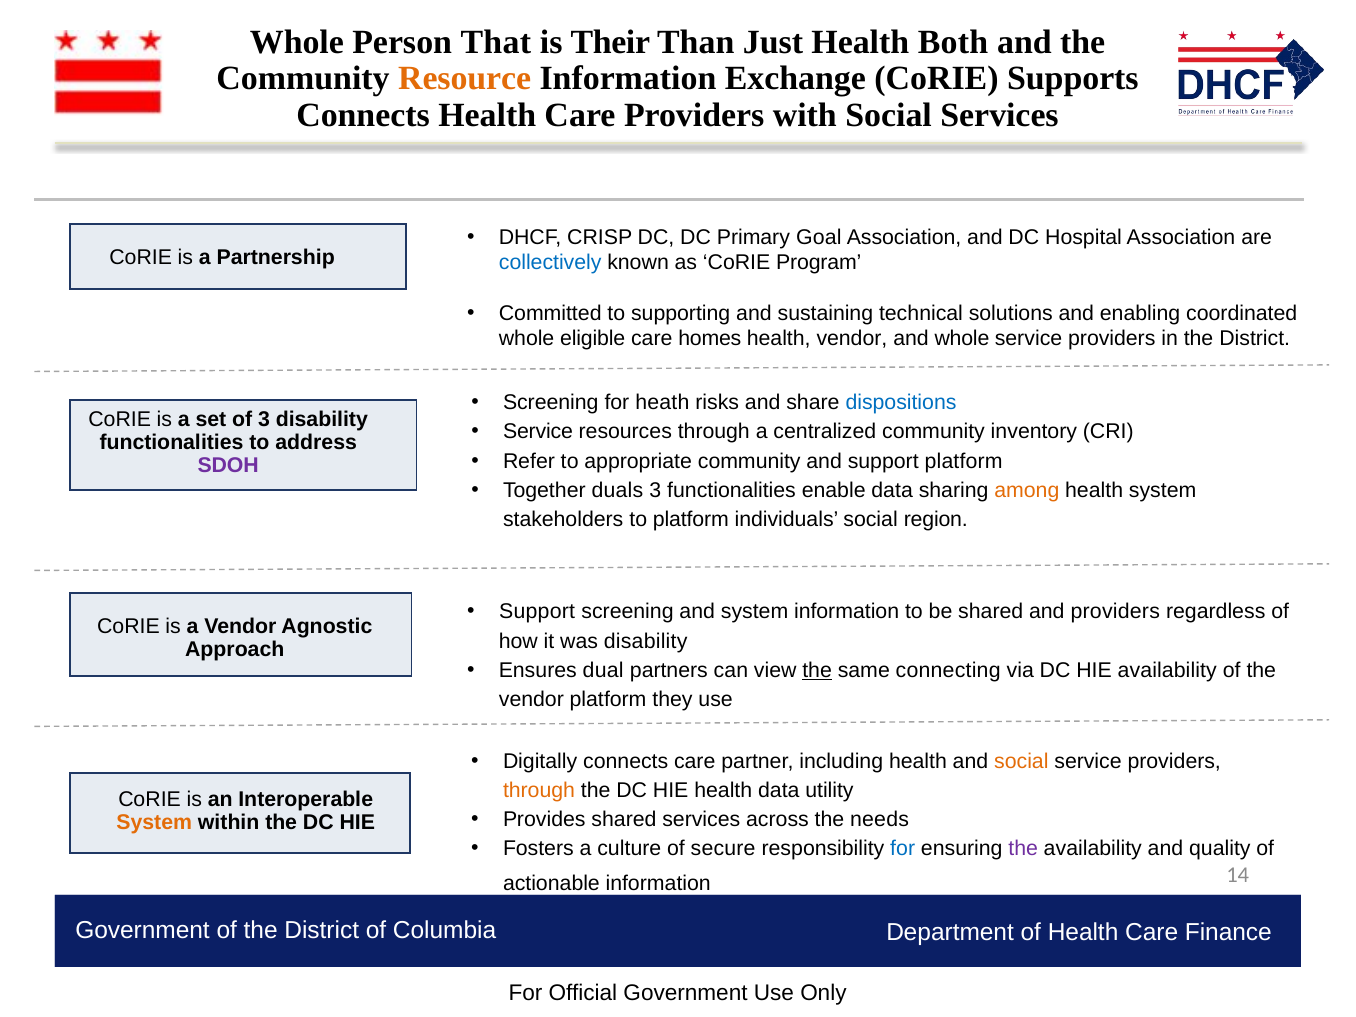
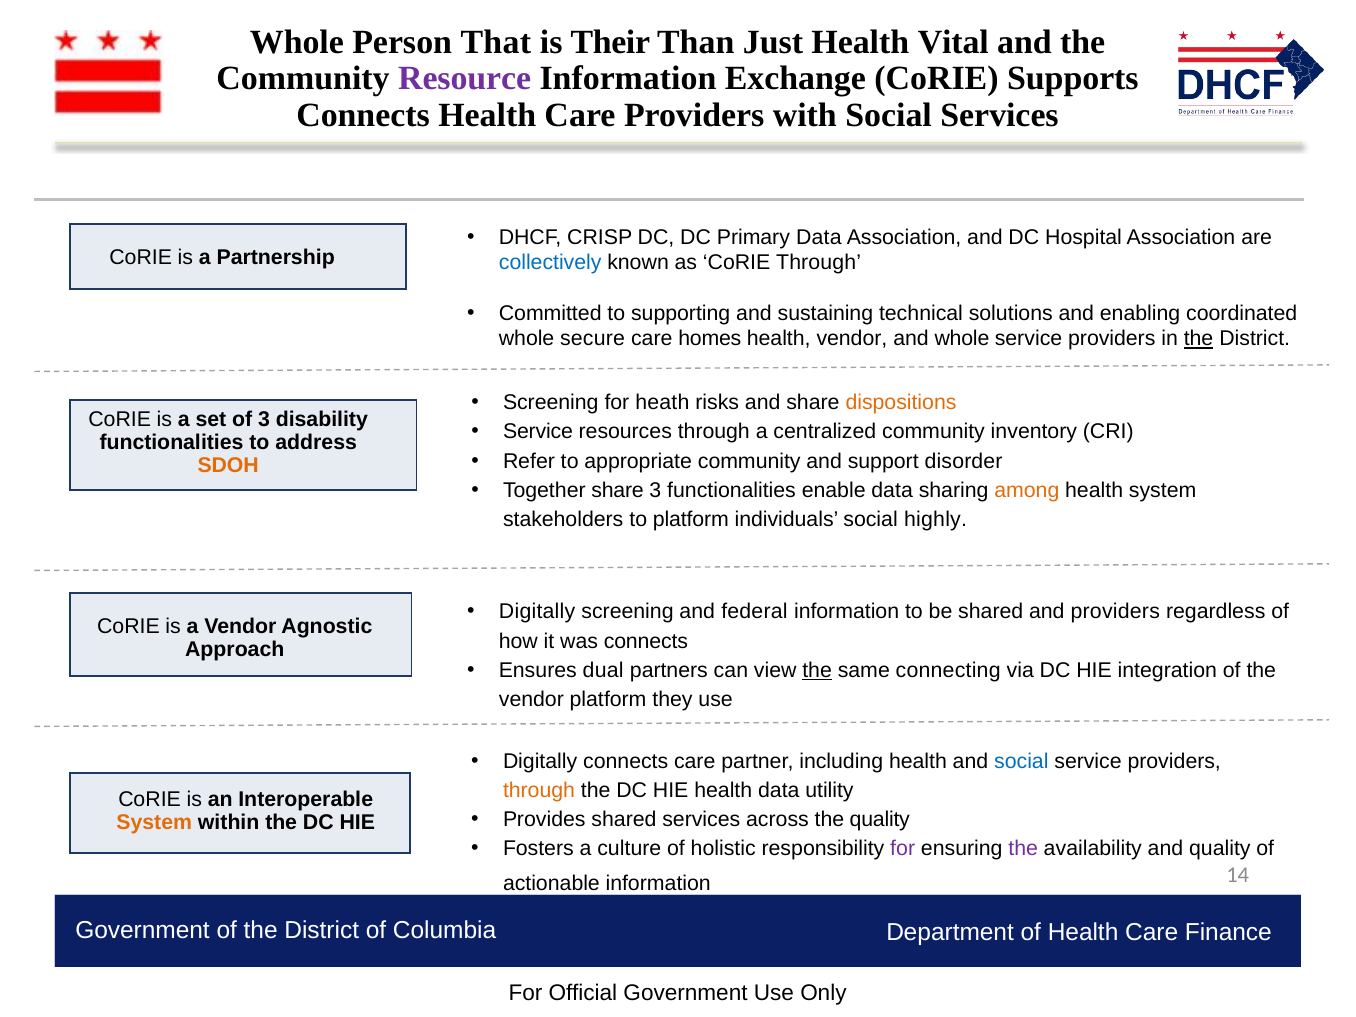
Both: Both -> Vital
Resource colour: orange -> purple
Primary Goal: Goal -> Data
CoRIE Program: Program -> Through
eligible: eligible -> secure
the at (1199, 339) underline: none -> present
dispositions colour: blue -> orange
support platform: platform -> disorder
SDOH colour: purple -> orange
Together duals: duals -> share
region: region -> highly
Support at (537, 612): Support -> Digitally
and system: system -> federal
was disability: disability -> connects
HIE availability: availability -> integration
social at (1021, 761) colour: orange -> blue
the needs: needs -> quality
secure: secure -> holistic
for at (903, 849) colour: blue -> purple
